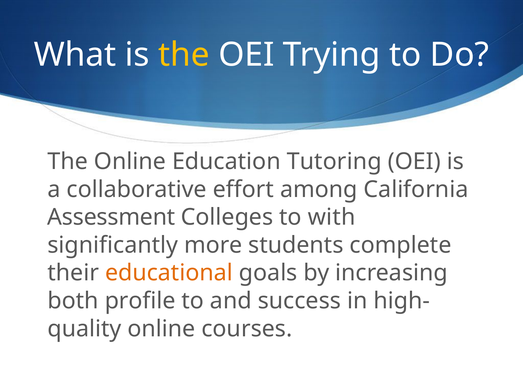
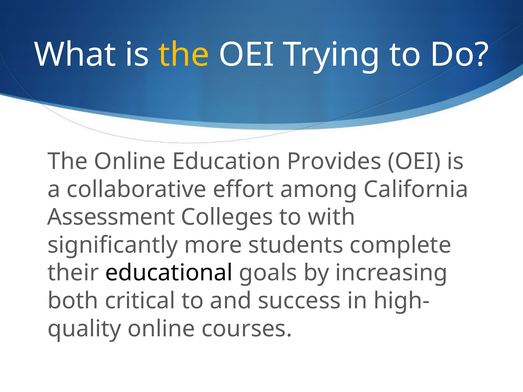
Tutoring: Tutoring -> Provides
educational colour: orange -> black
profile: profile -> critical
